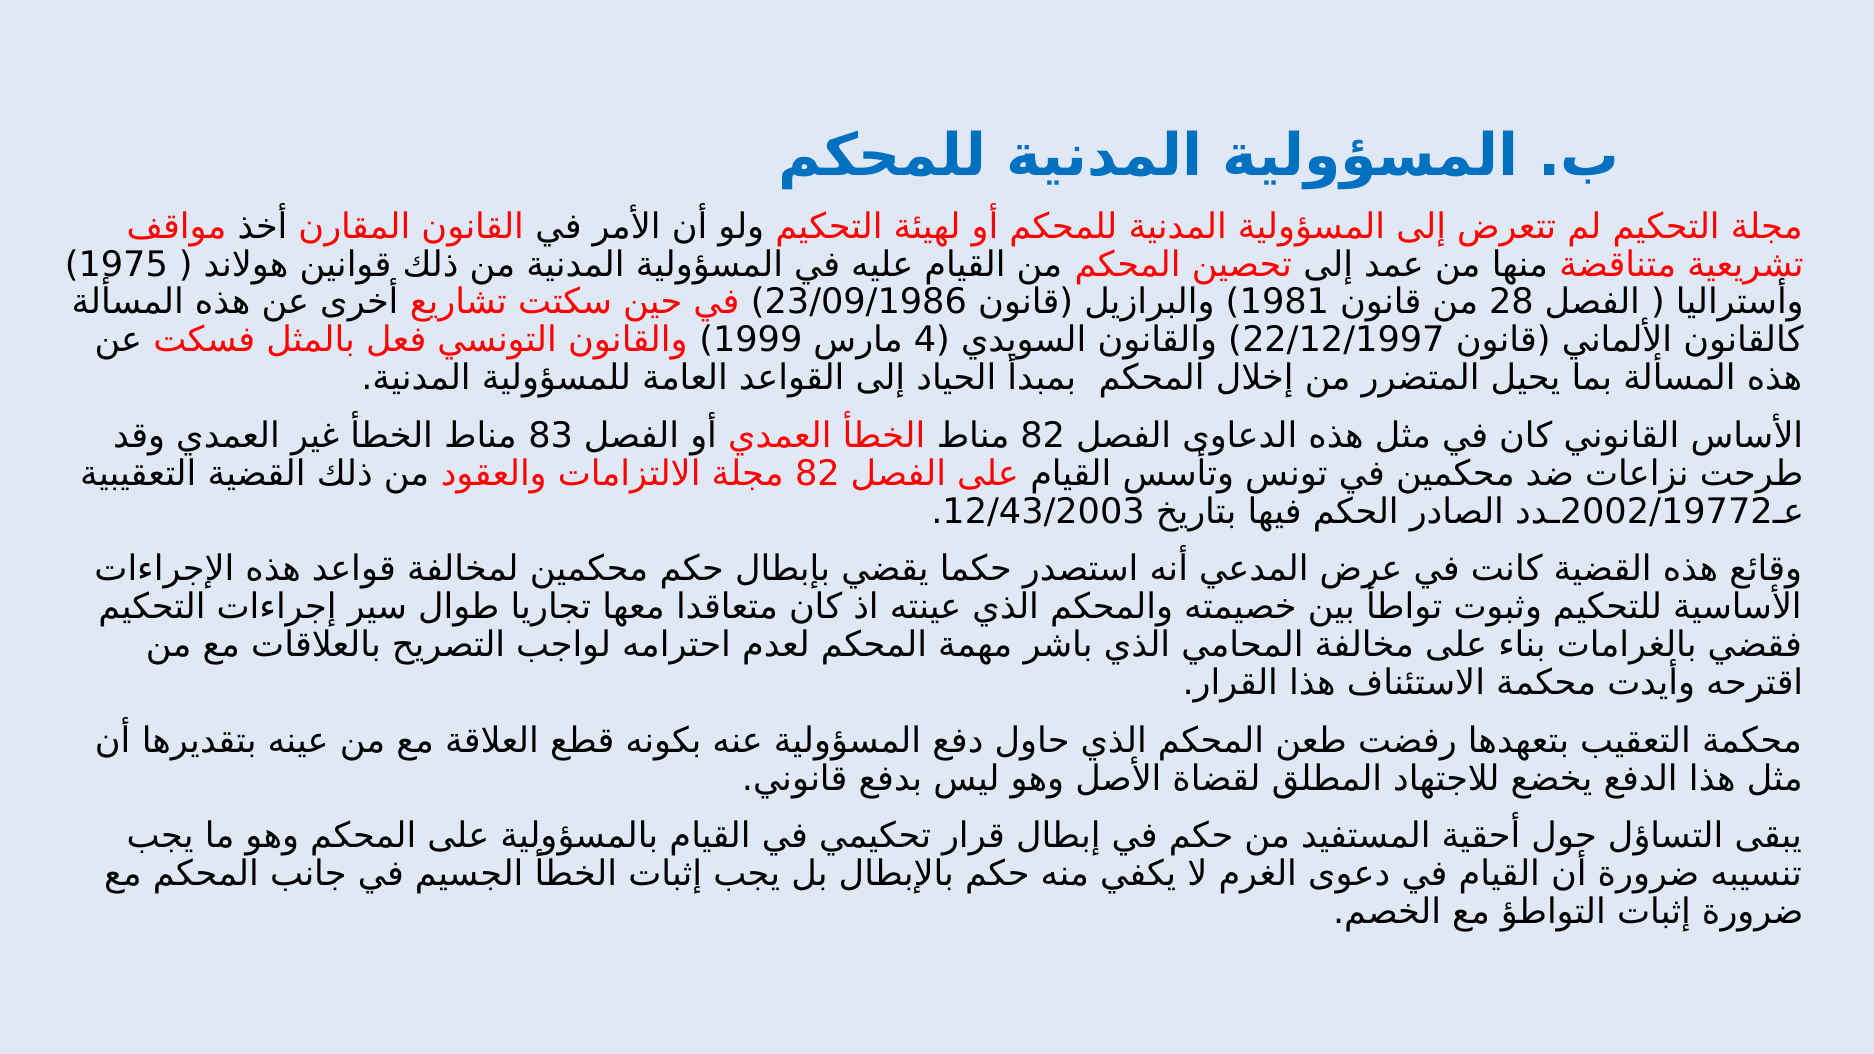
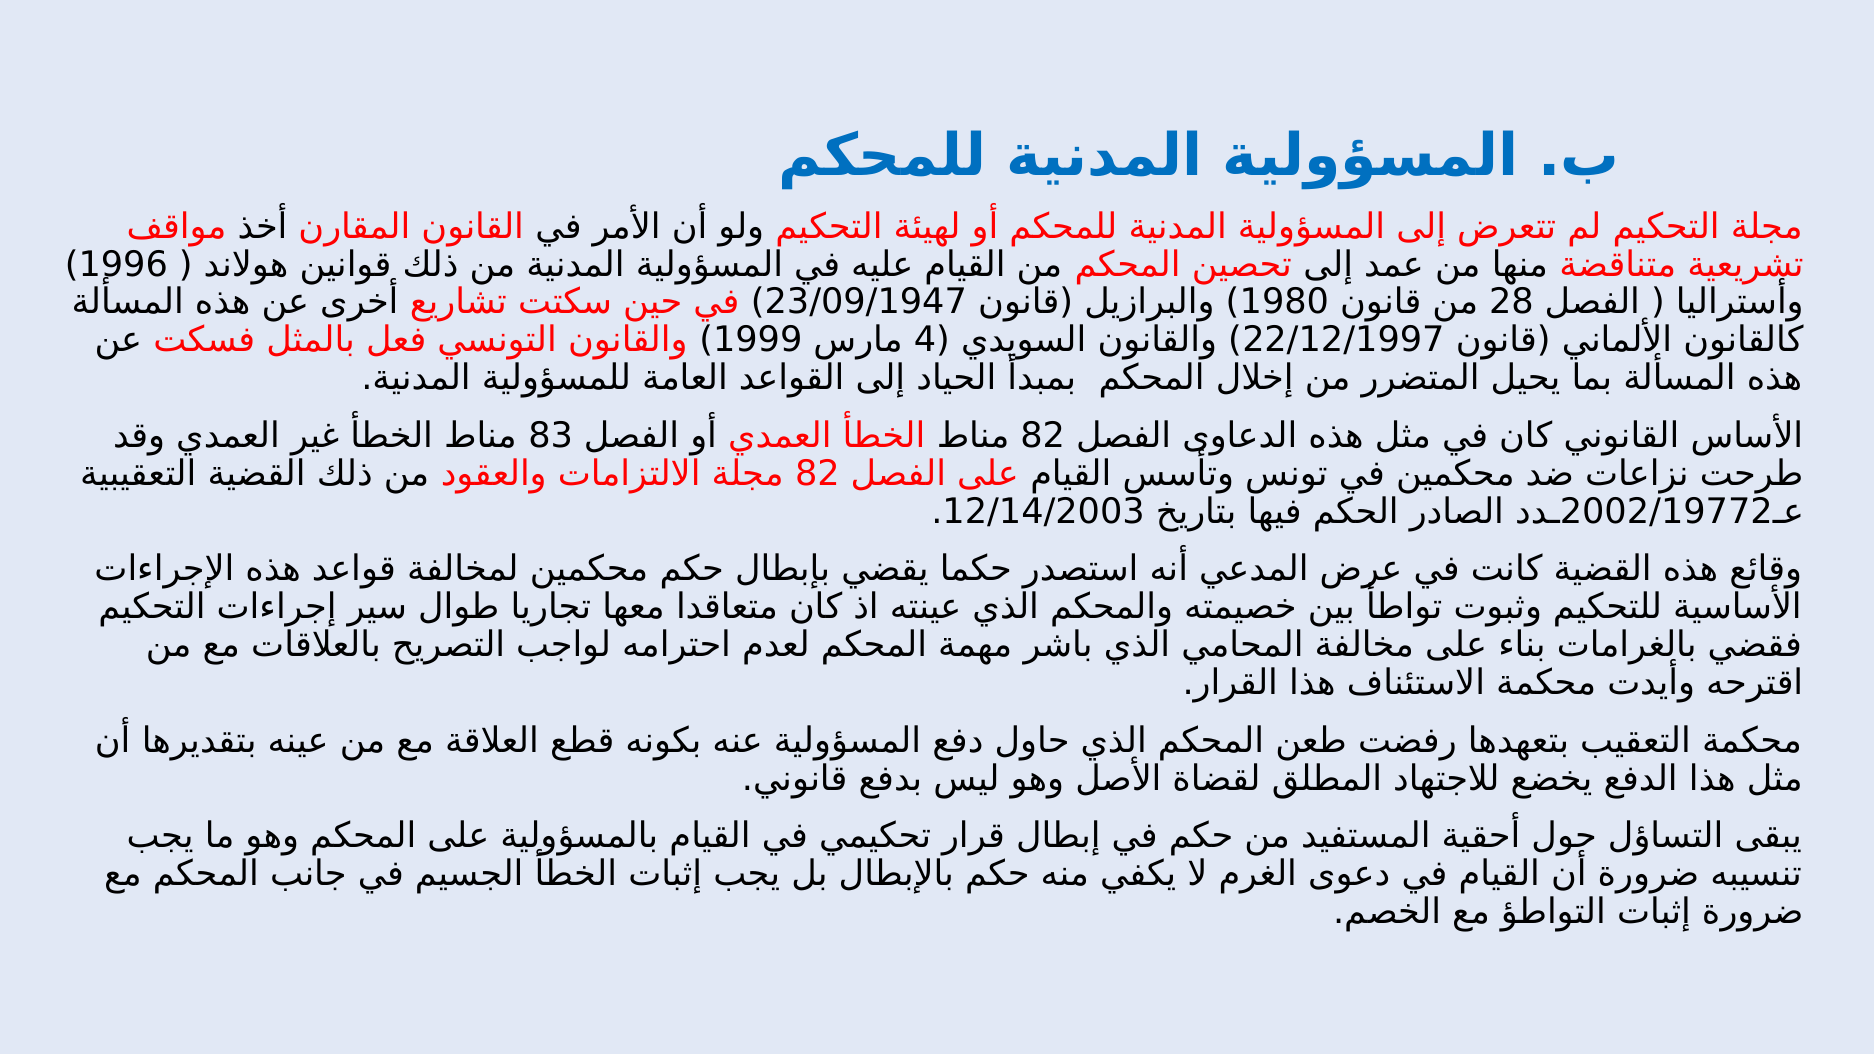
1975: 1975 -> 1996
23/09/1986: 23/09/1986 -> 23/09/1947
1981: 1981 -> 1980
12/43/2003: 12/43/2003 -> 12/14/2003
